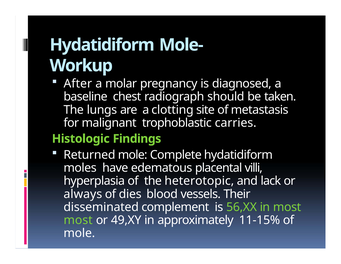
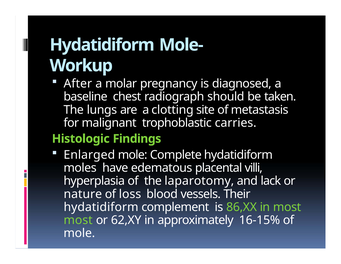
Returned: Returned -> Enlarged
heterotopic: heterotopic -> laparotomy
always: always -> nature
dies: dies -> loss
disseminated at (101, 207): disseminated -> hydatidiform
56,XX: 56,XX -> 86,XX
49,XY: 49,XY -> 62,XY
11‐15%: 11‐15% -> 16‐15%
